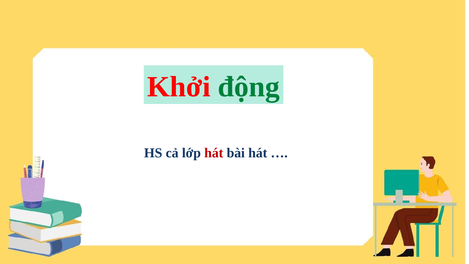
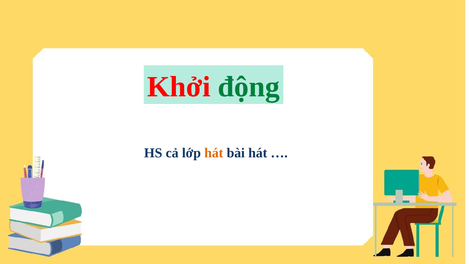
hát at (214, 153) colour: red -> orange
